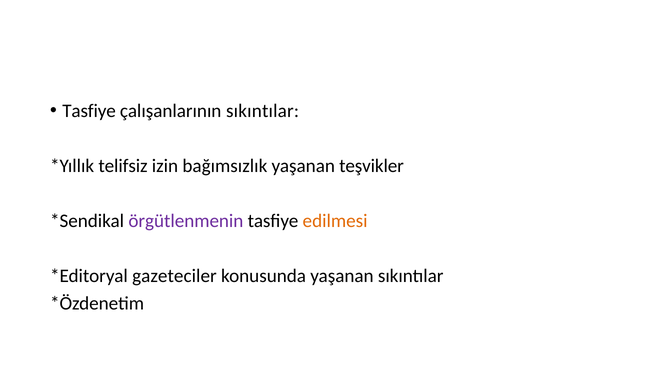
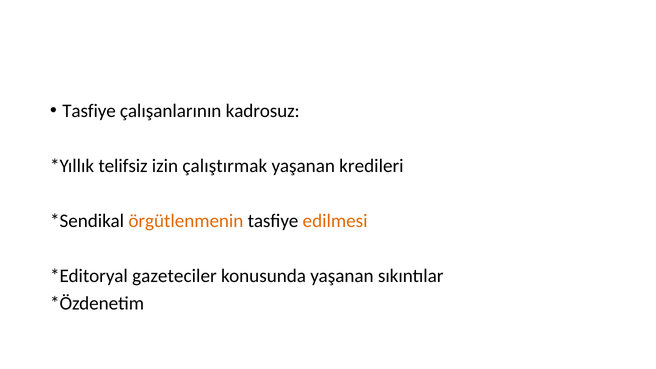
çalışanlarının sıkıntılar: sıkıntılar -> kadrosuz
bağımsızlık: bağımsızlık -> çalıştırmak
teşvikler: teşvikler -> kredileri
örgütlenmenin colour: purple -> orange
